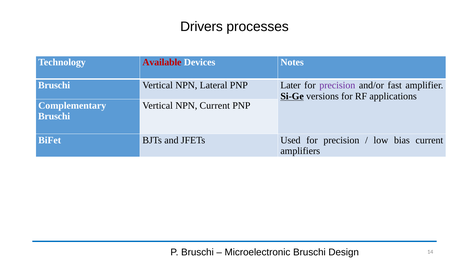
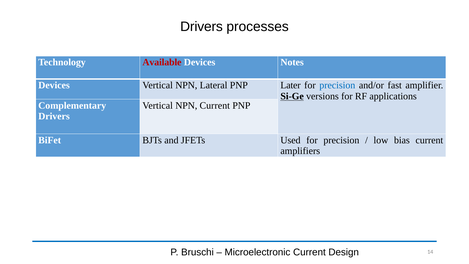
Bruschi at (54, 85): Bruschi -> Devices
precision at (337, 85) colour: purple -> blue
Bruschi at (54, 116): Bruschi -> Drivers
Microelectronic Bruschi: Bruschi -> Current
